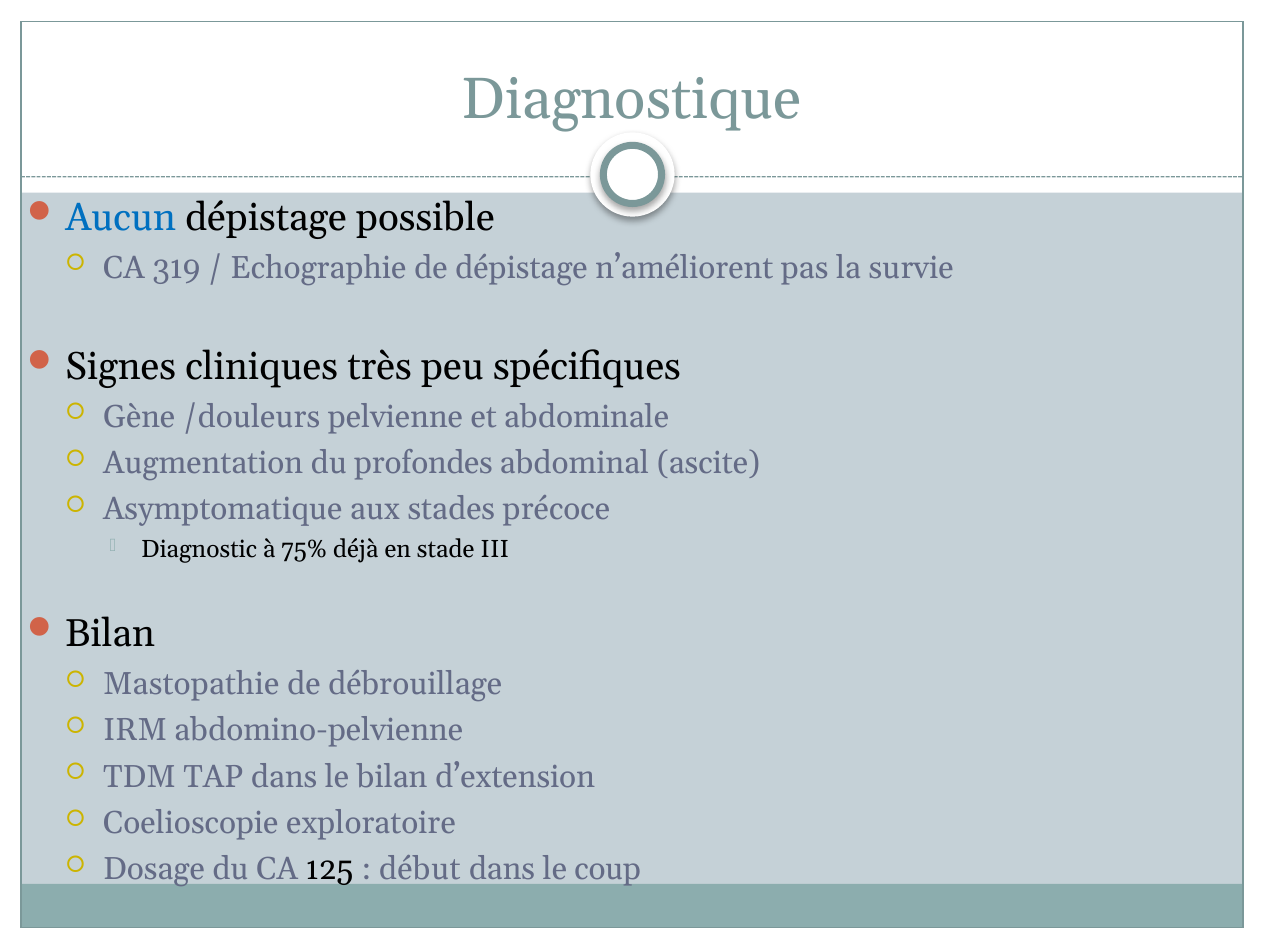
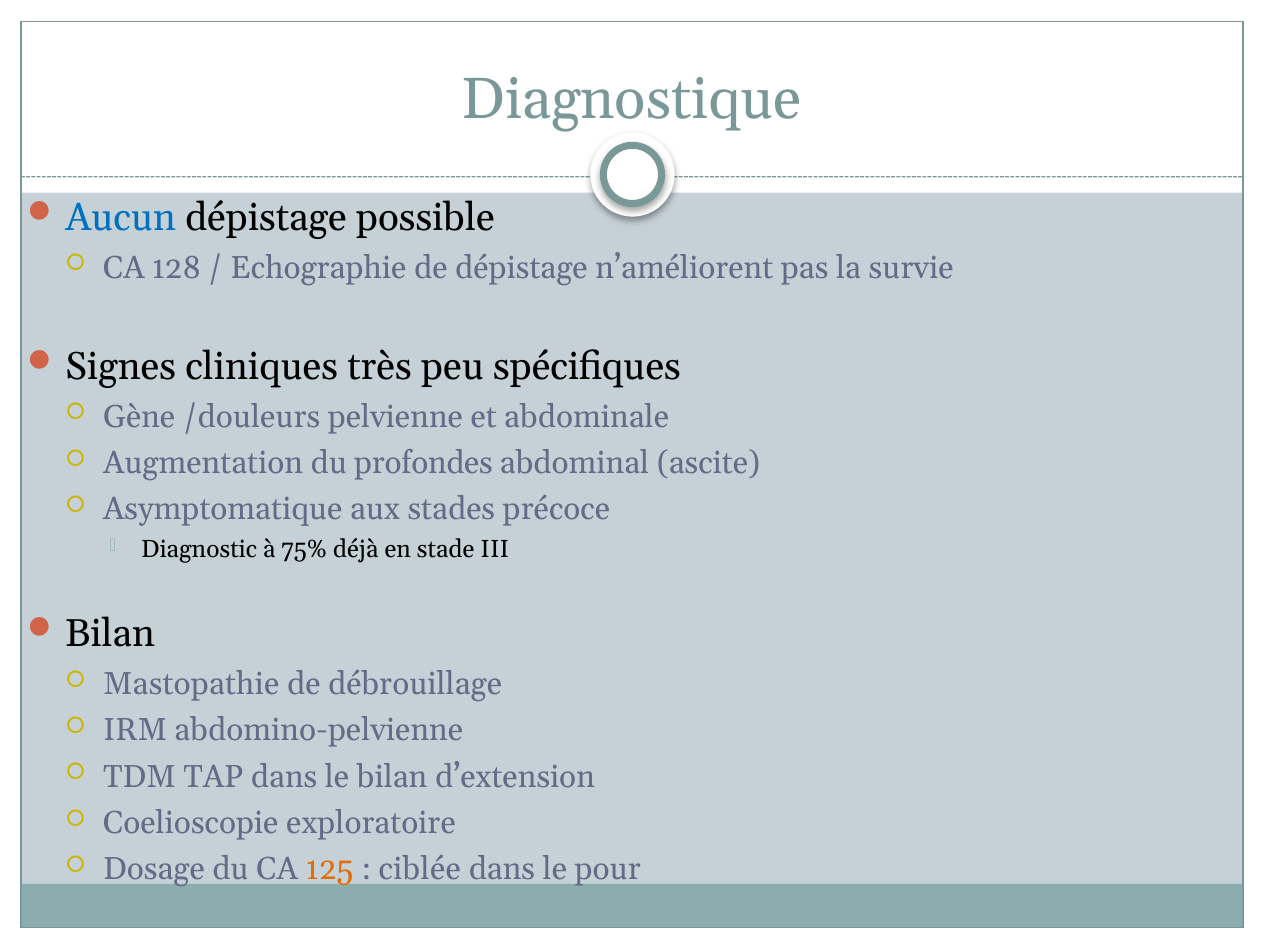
319: 319 -> 128
125 colour: black -> orange
début: début -> ciblée
coup: coup -> pour
